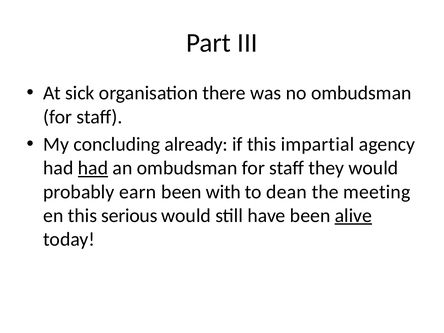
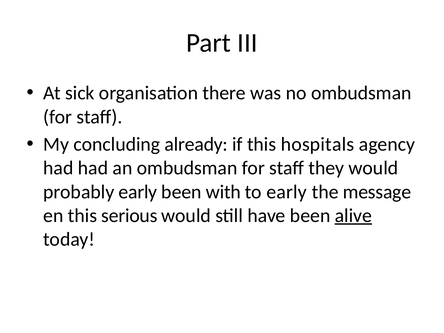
impartial: impartial -> hospitals
had at (93, 168) underline: present -> none
probably earn: earn -> early
to dean: dean -> early
meeting: meeting -> message
